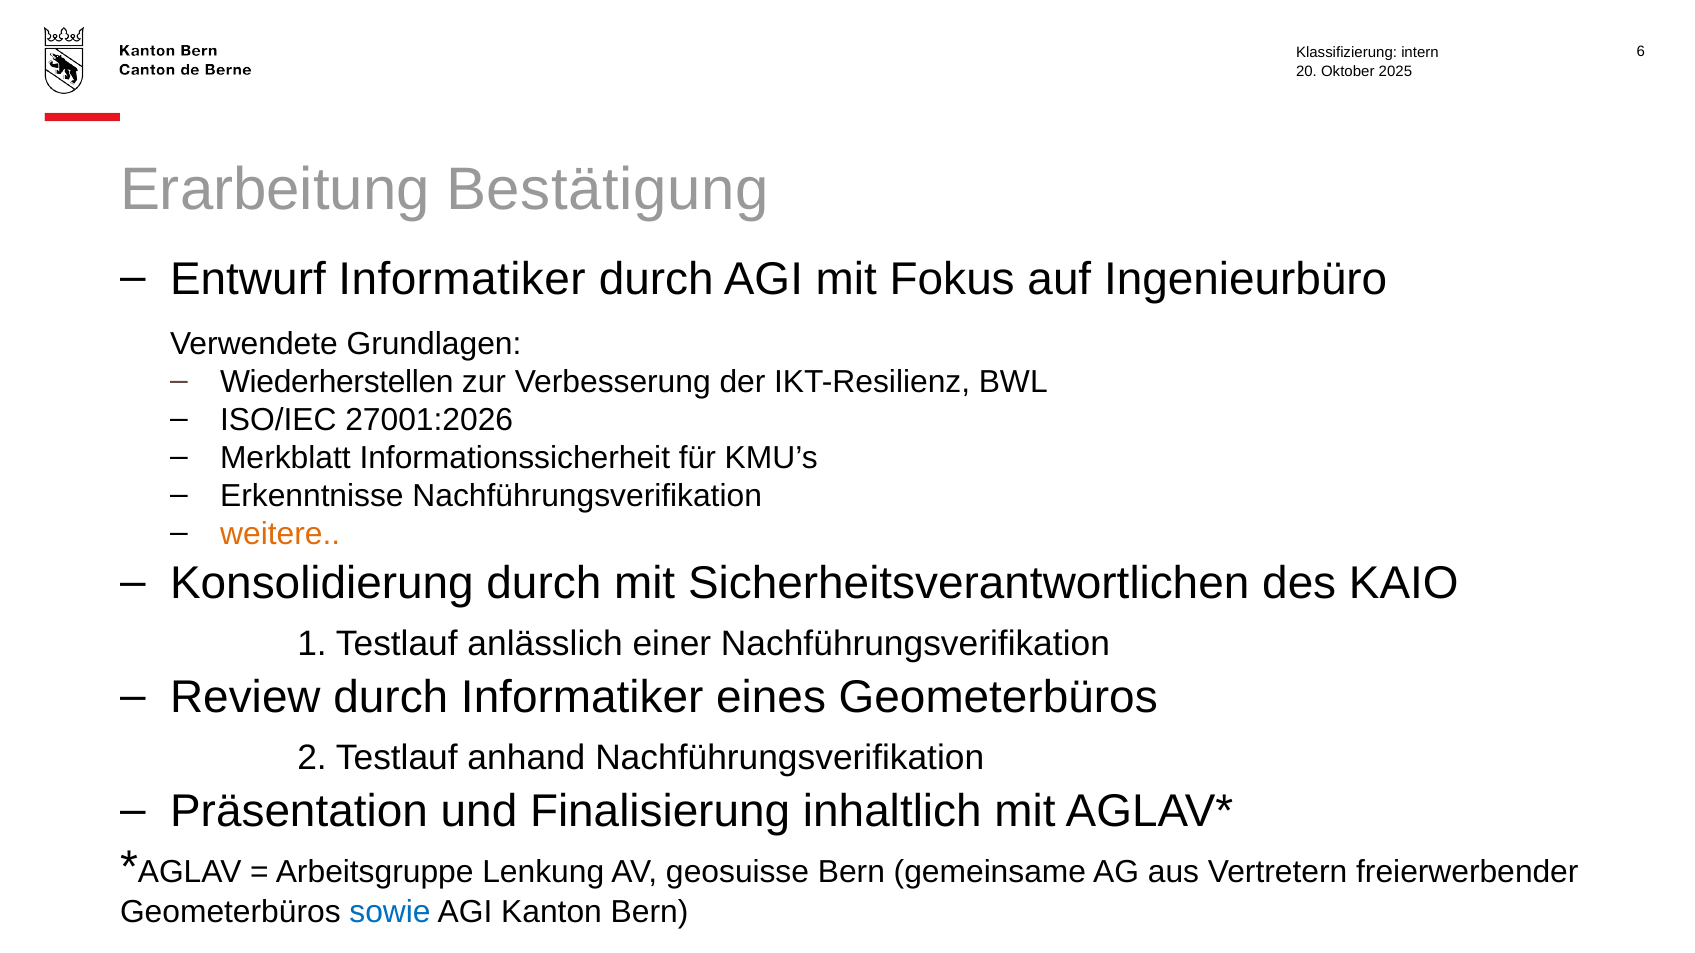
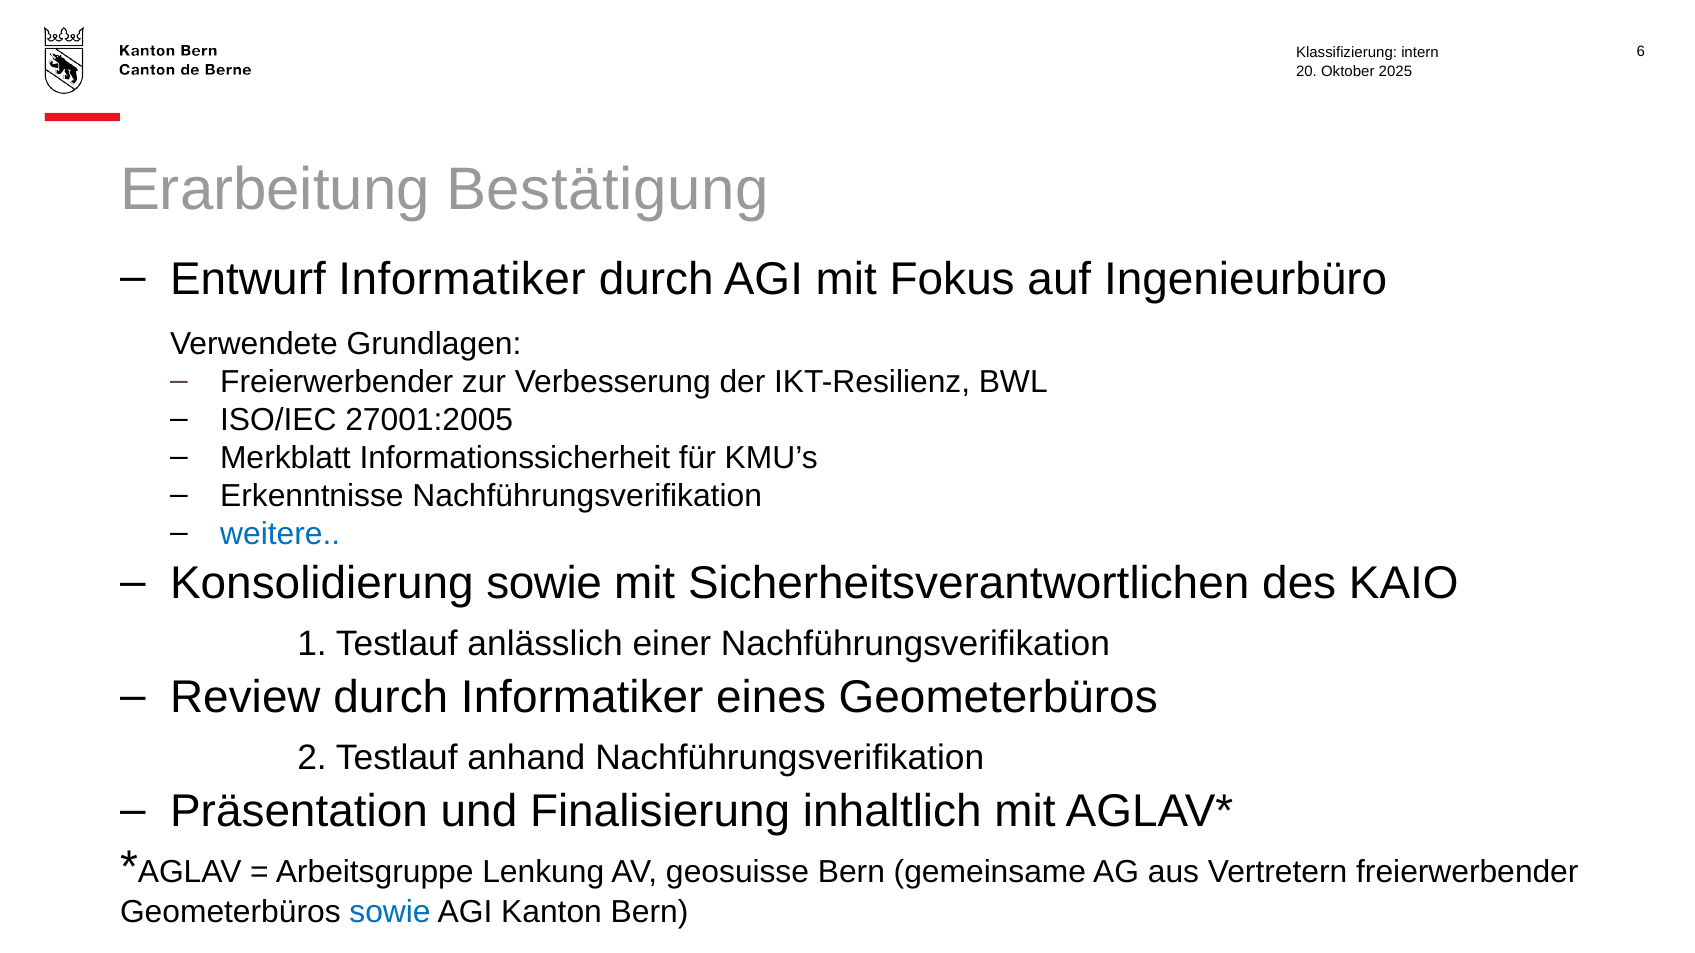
Wiederherstellen at (337, 382): Wiederherstellen -> Freierwerbender
27001:2026: 27001:2026 -> 27001:2005
weitere colour: orange -> blue
Konsolidierung durch: durch -> sowie
